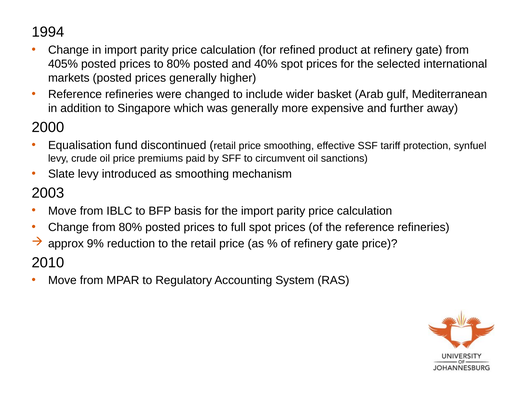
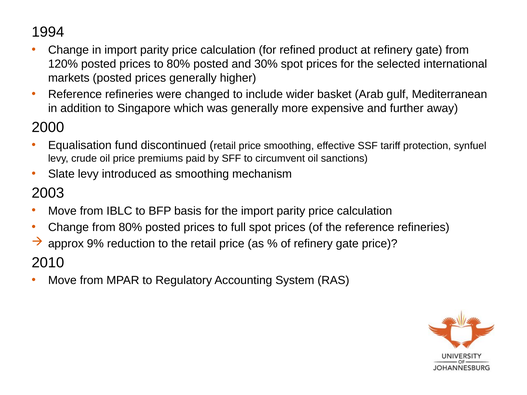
405%: 405% -> 120%
40%: 40% -> 30%
